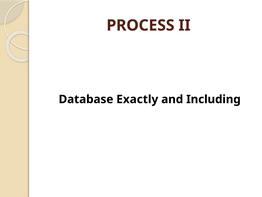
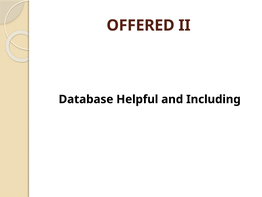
PROCESS: PROCESS -> OFFERED
Exactly: Exactly -> Helpful
